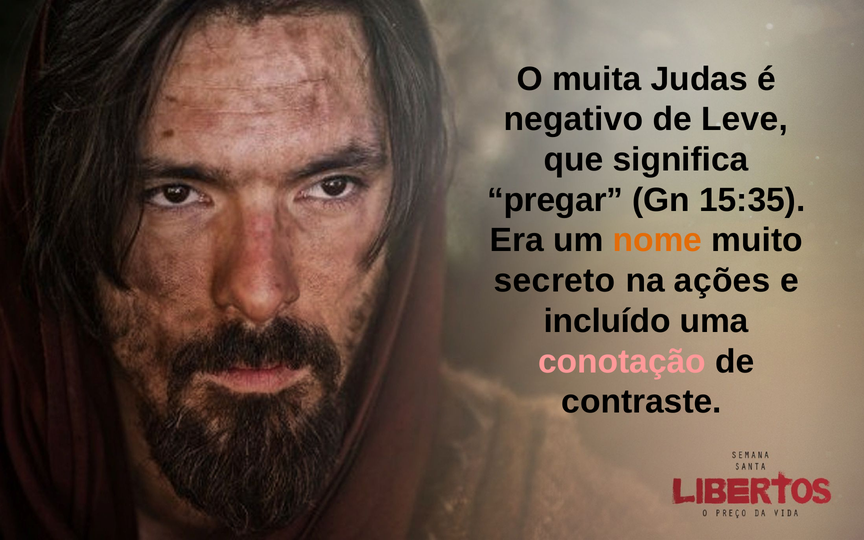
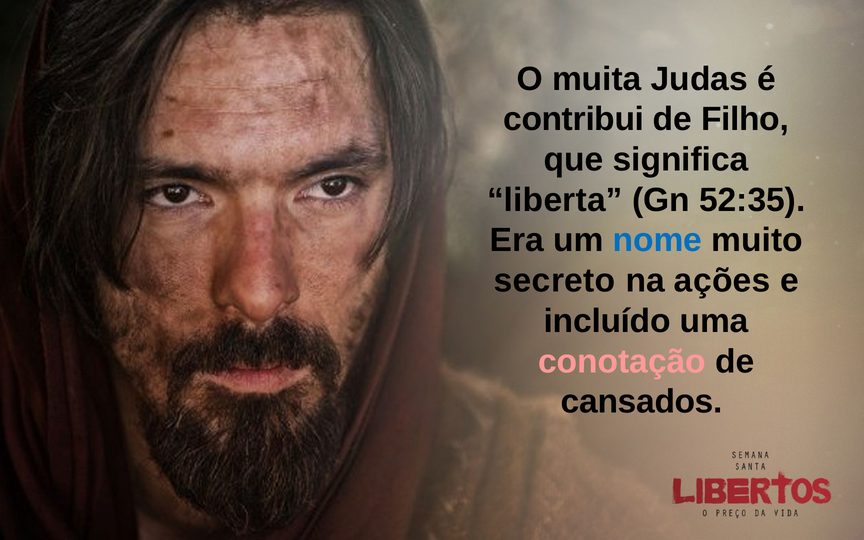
negativo: negativo -> contribui
Leve: Leve -> Filho
pregar: pregar -> liberta
15:35: 15:35 -> 52:35
nome colour: orange -> blue
contraste: contraste -> cansados
